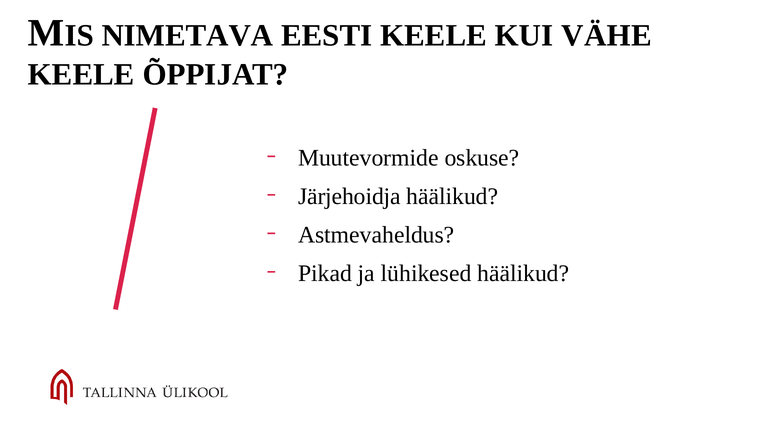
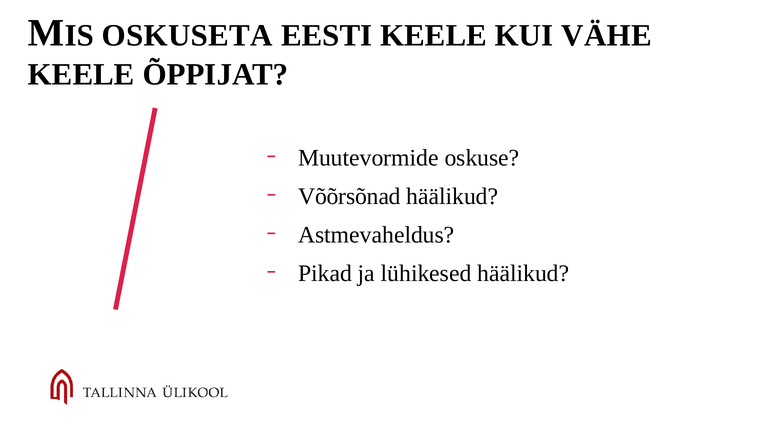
NIMETAVA: NIMETAVA -> OSKUSETA
Järjehoidja: Järjehoidja -> Võõrsõnad
